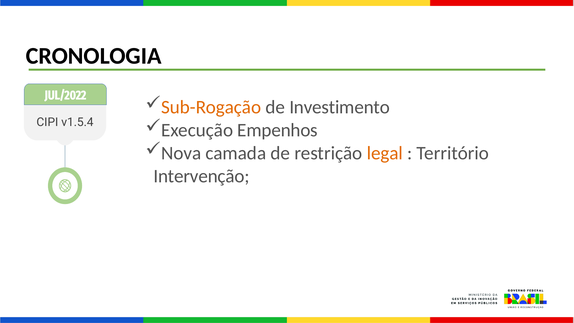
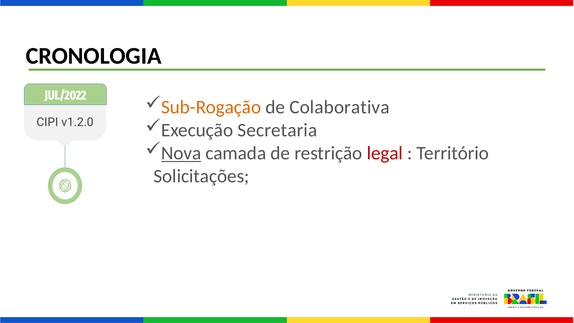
Investimento: Investimento -> Colaborativa
v1.5.4: v1.5.4 -> v1.2.0
Empenhos: Empenhos -> Secretaria
Nova underline: none -> present
legal colour: orange -> red
Intervenção: Intervenção -> Solicitações
